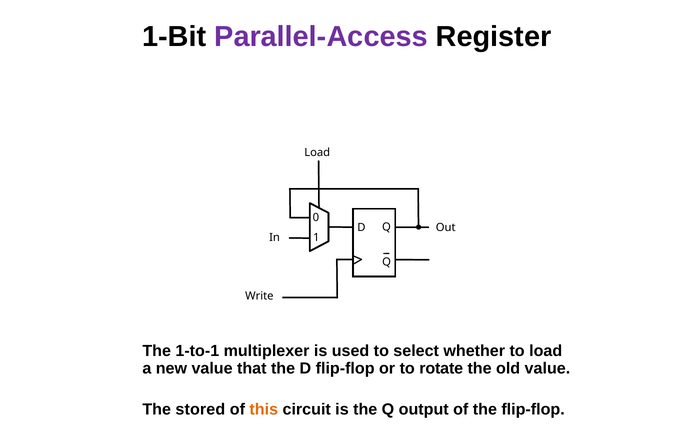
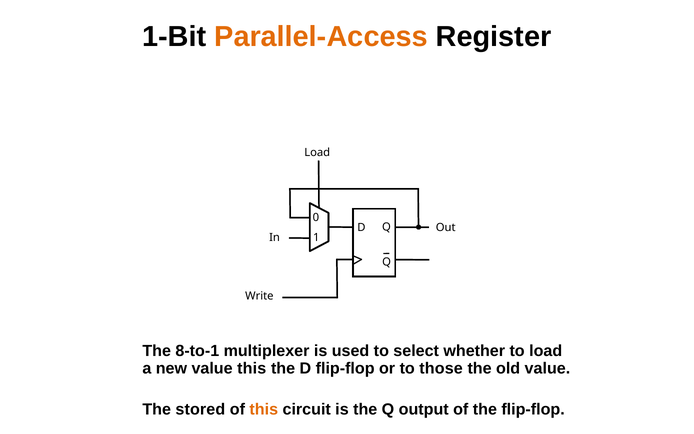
Parallel-Access colour: purple -> orange
1-to-1: 1-to-1 -> 8-to-1
value that: that -> this
rotate: rotate -> those
